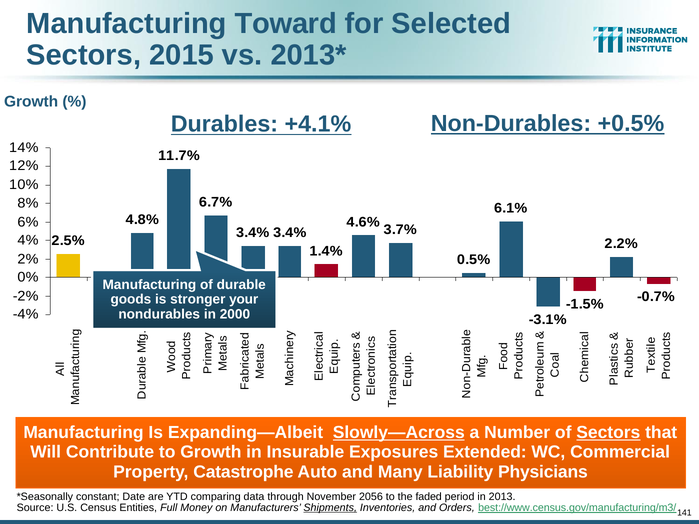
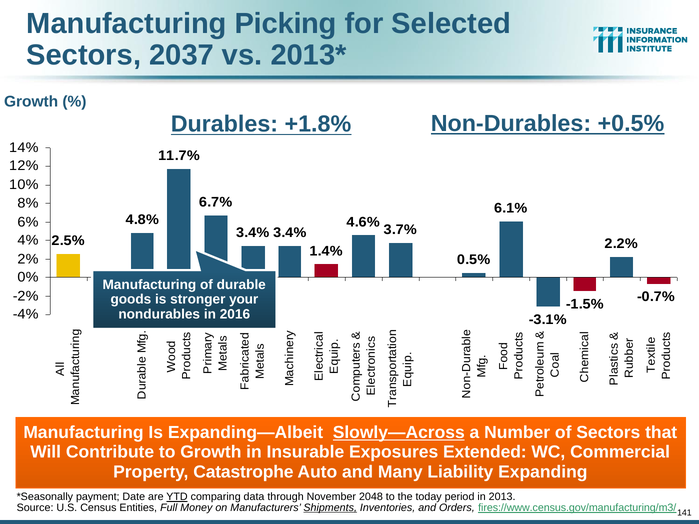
Toward: Toward -> Picking
2015: 2015 -> 2037
+4.1%: +4.1% -> +1.8%
2000: 2000 -> 2016
Sectors at (608, 432) underline: present -> none
Physicians: Physicians -> Expanding
constant: constant -> payment
YTD underline: none -> present
2056: 2056 -> 2048
faded: faded -> today
best://www.census.gov/manufacturing/m3/: best://www.census.gov/manufacturing/m3/ -> fires://www.census.gov/manufacturing/m3/
